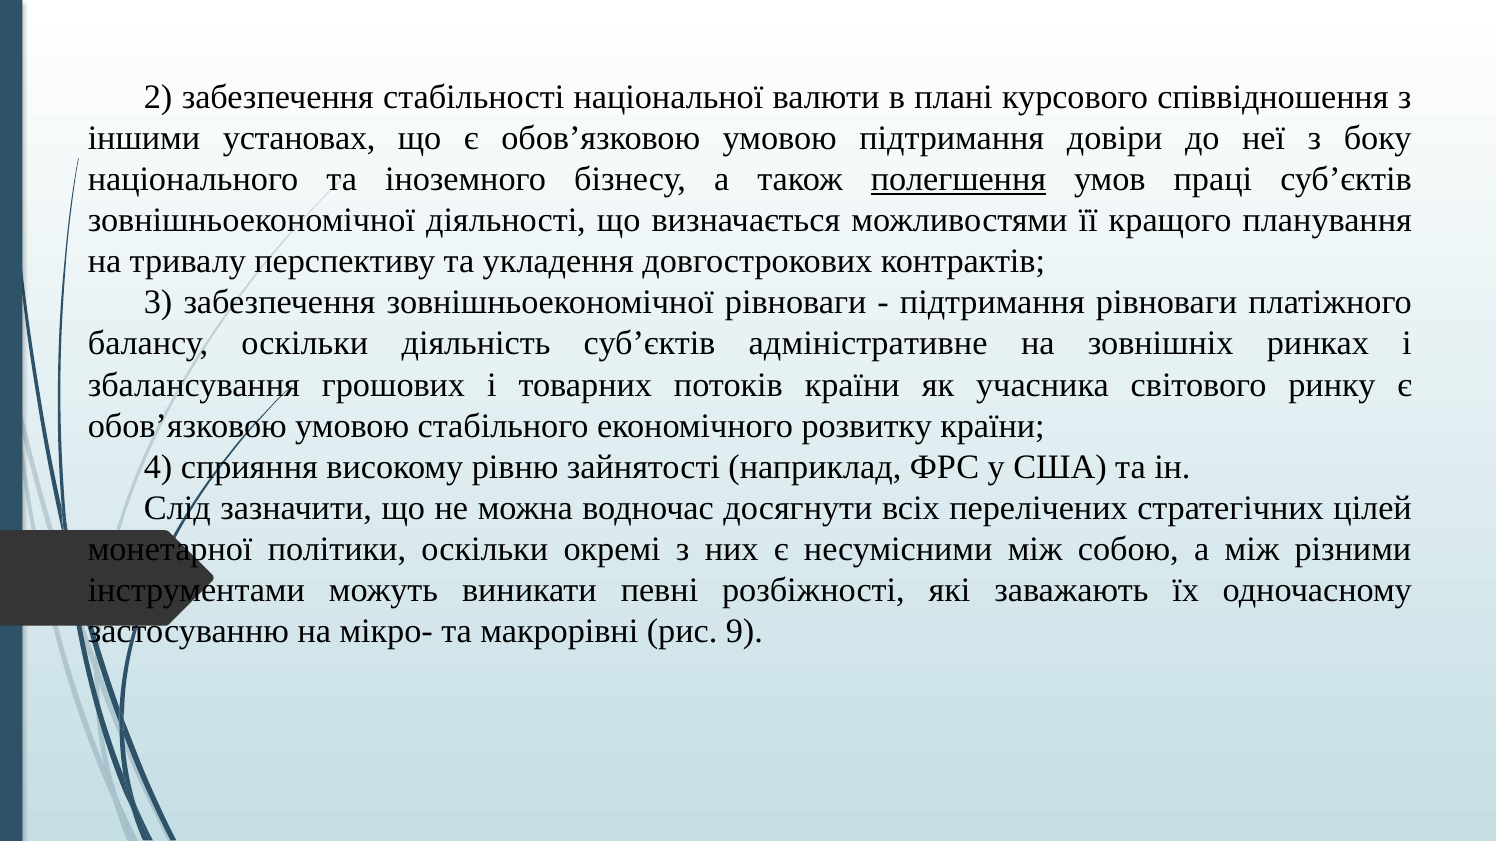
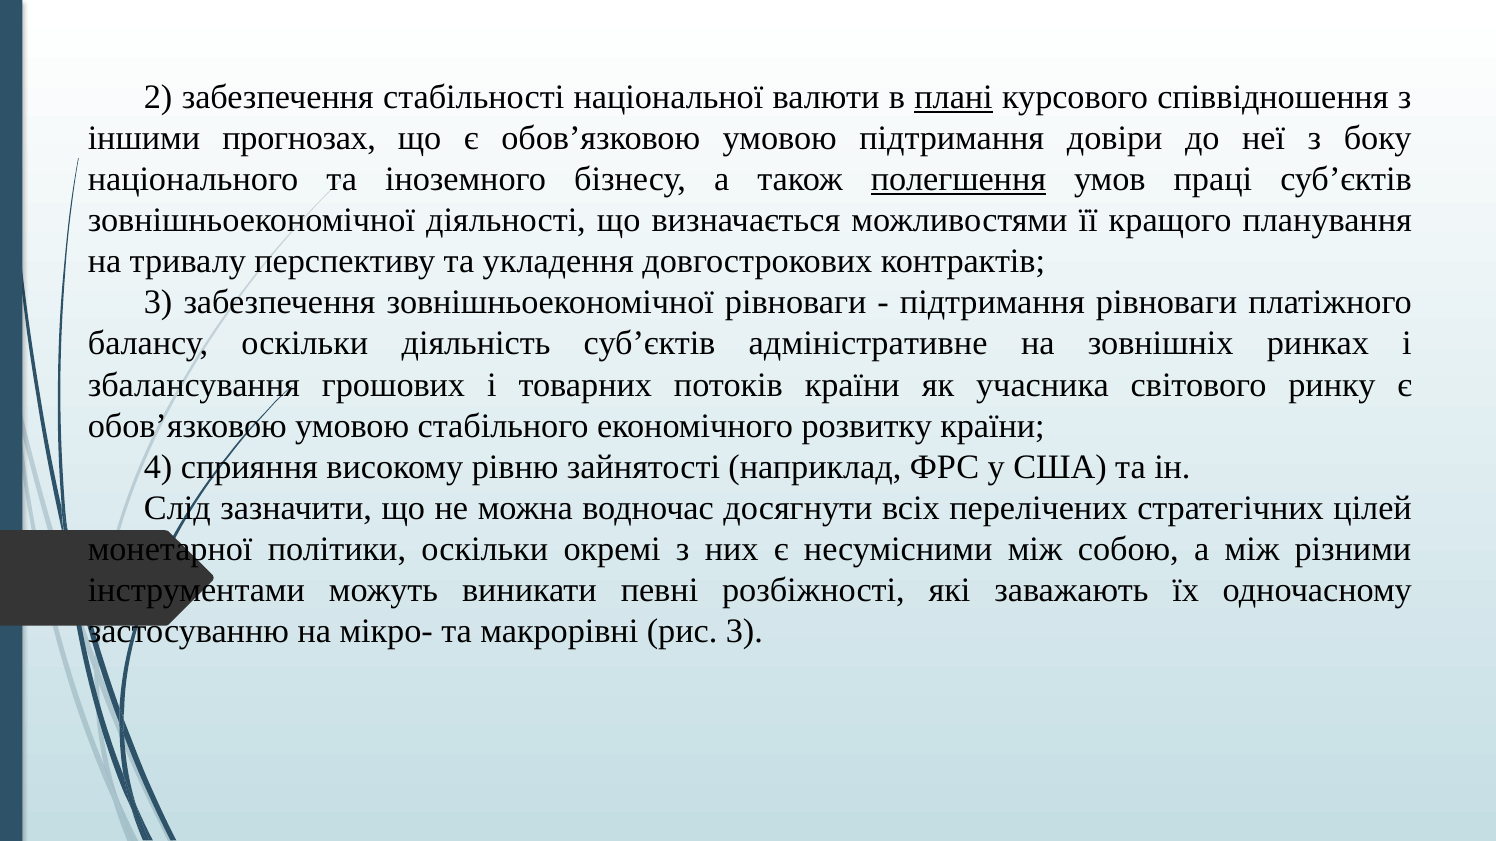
плані underline: none -> present
установах: установах -> прогнозах
рис 9: 9 -> 3
